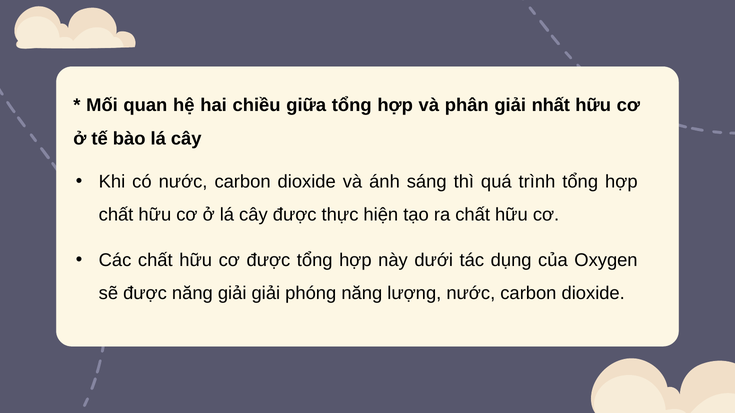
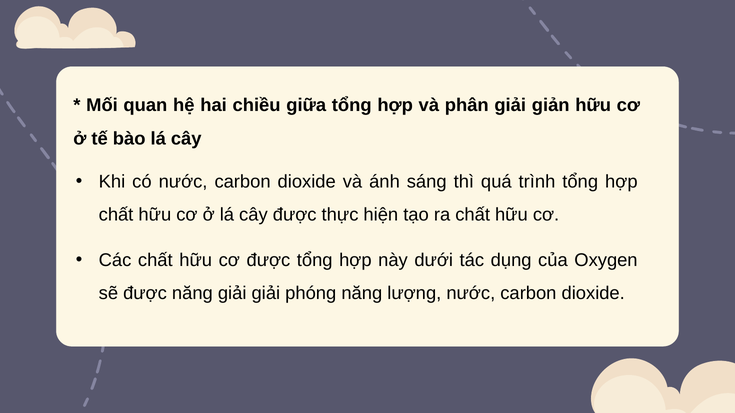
nhất: nhất -> giản
